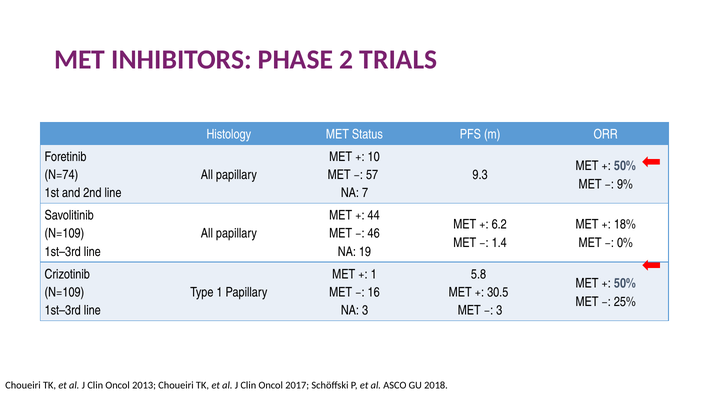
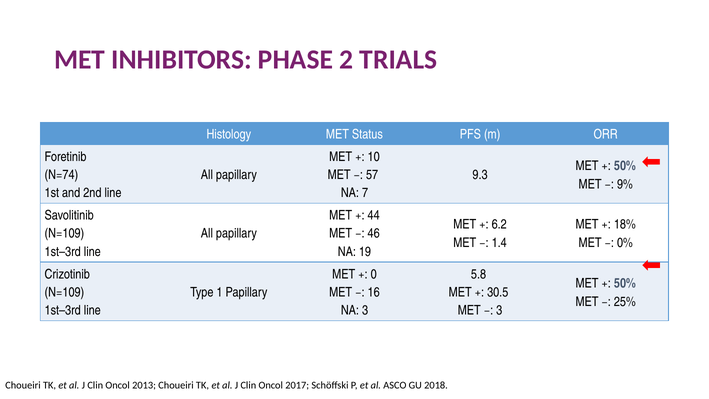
1 at (374, 274): 1 -> 0
